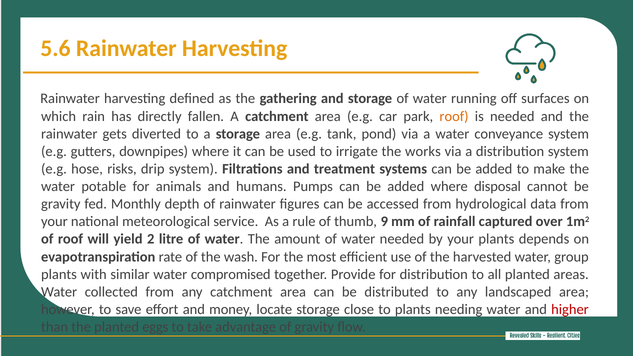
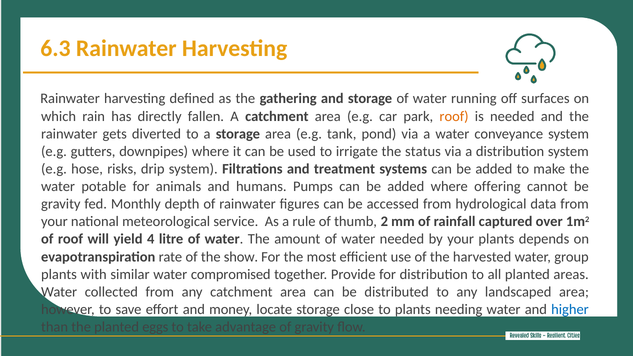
5.6: 5.6 -> 6.3
works: works -> status
disposal: disposal -> offering
9: 9 -> 2
2: 2 -> 4
wash: wash -> show
higher colour: red -> blue
